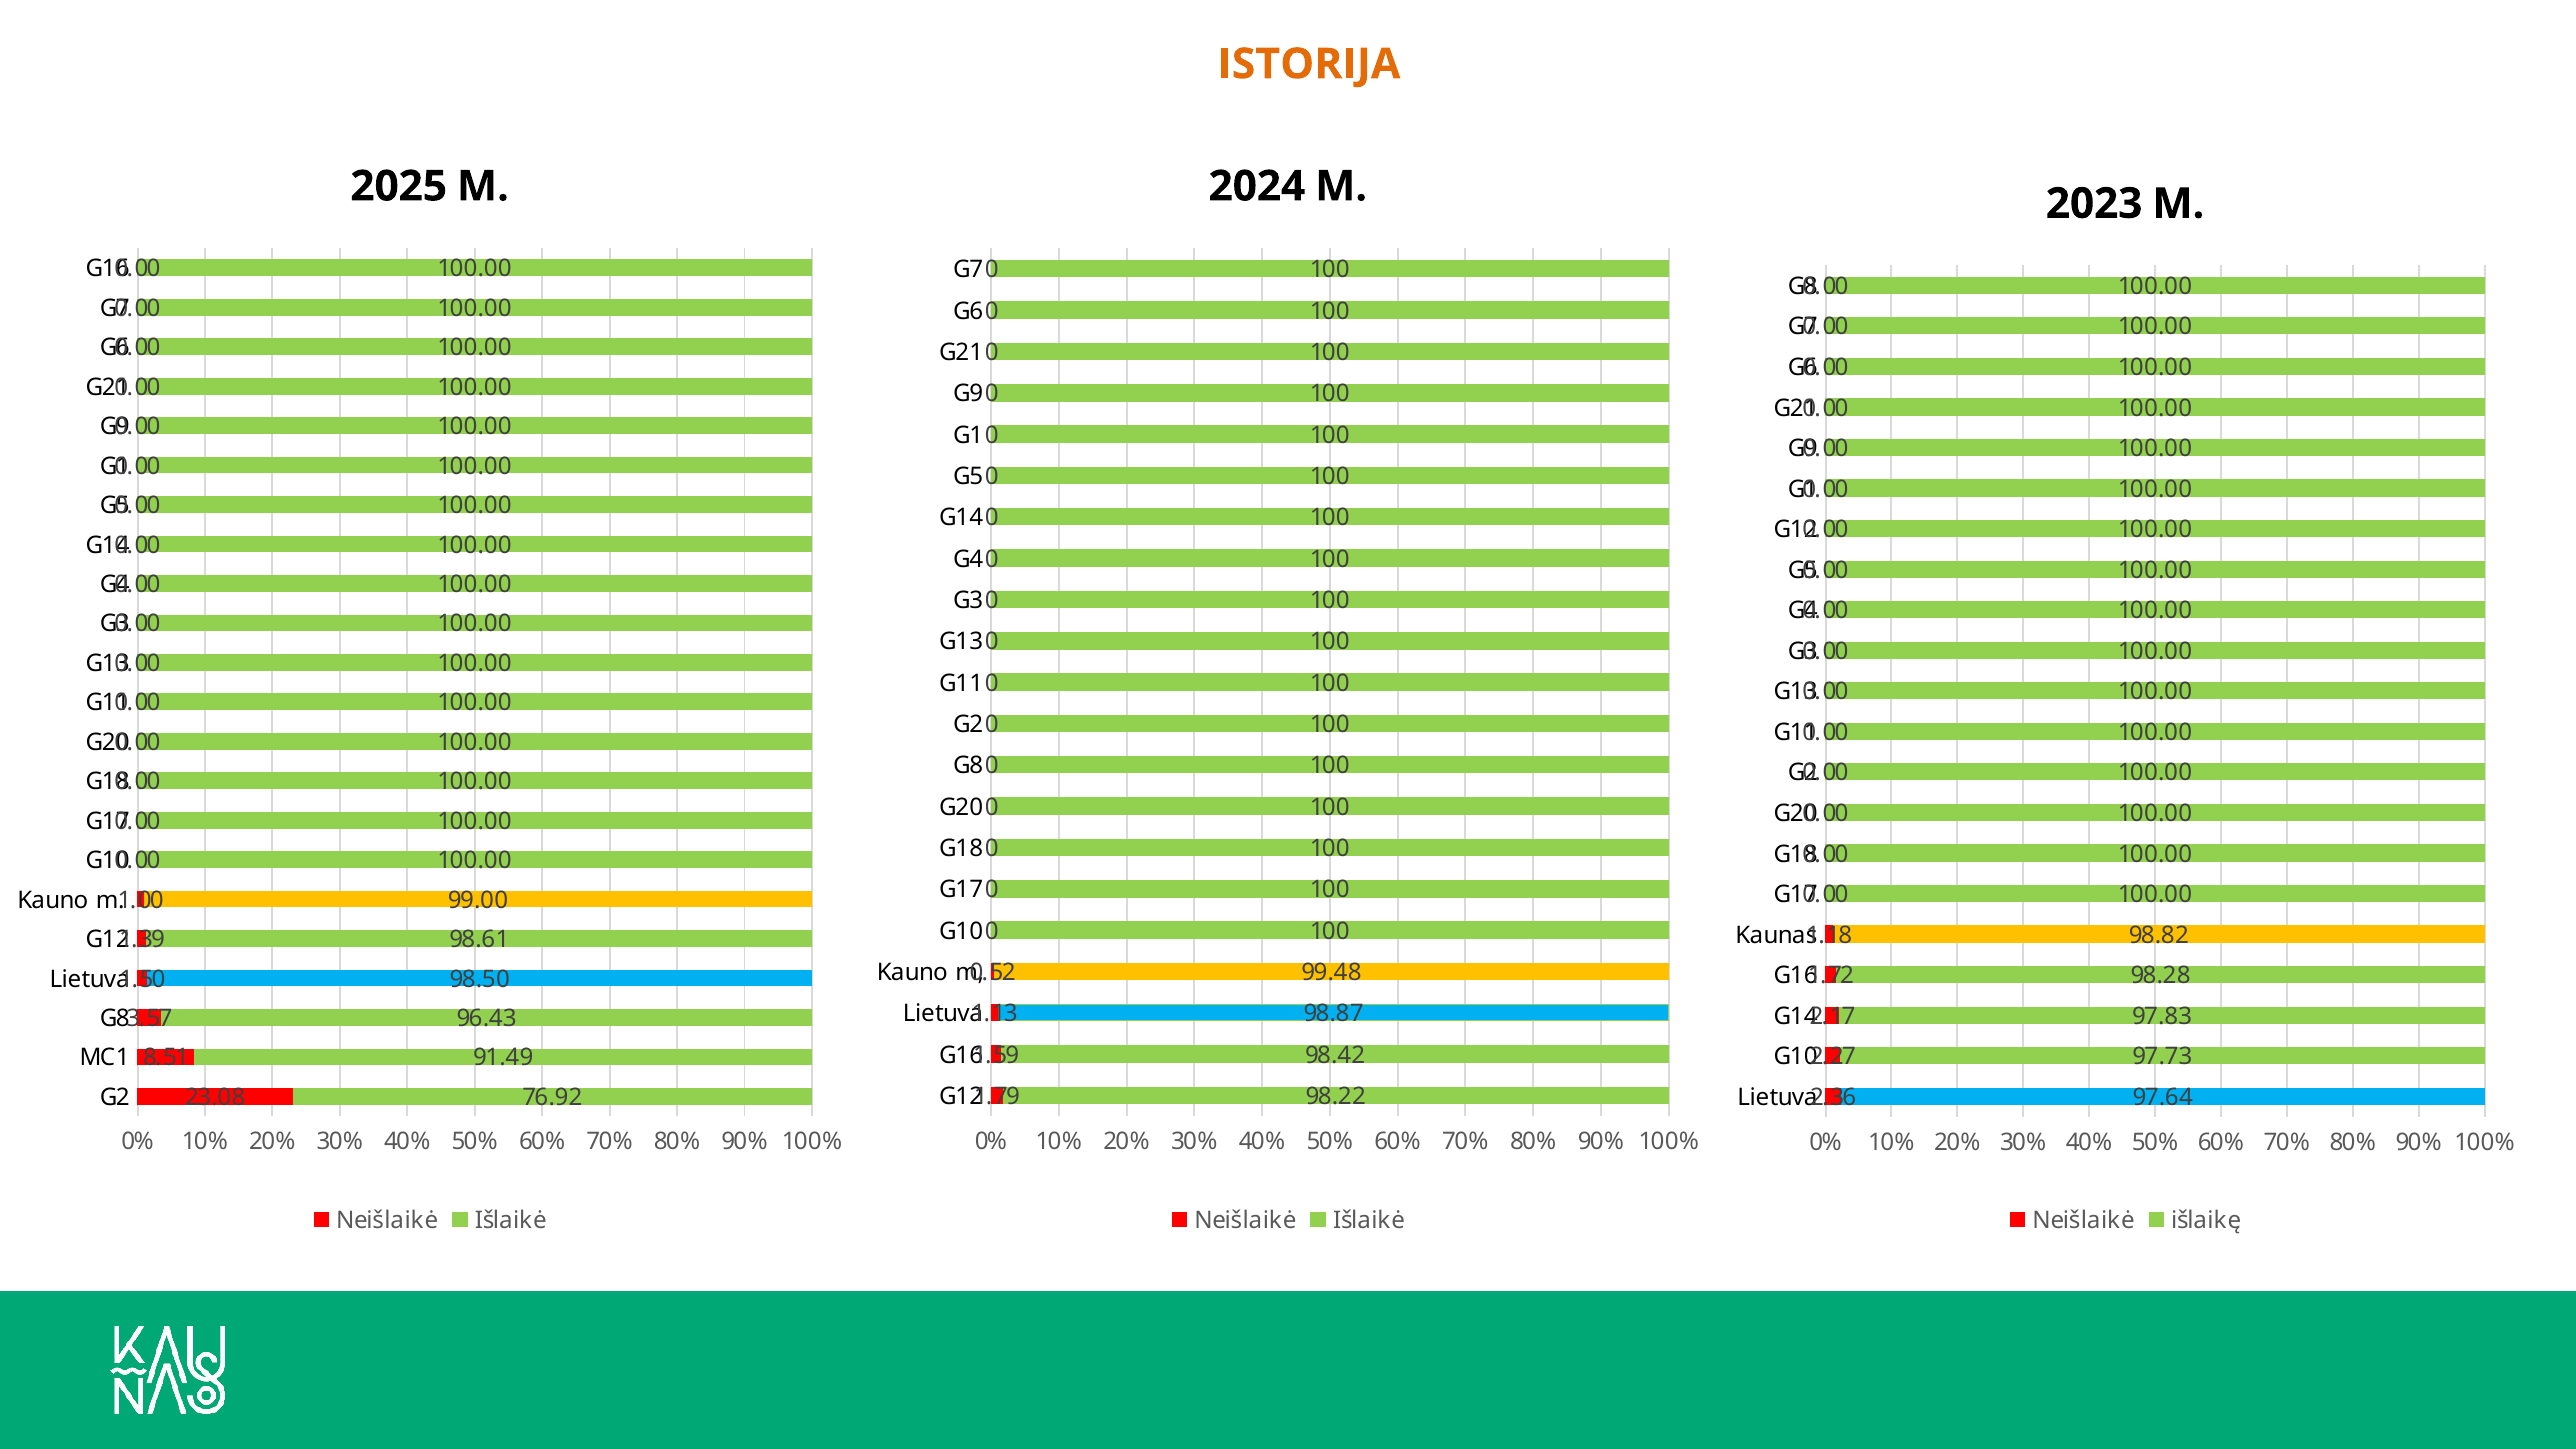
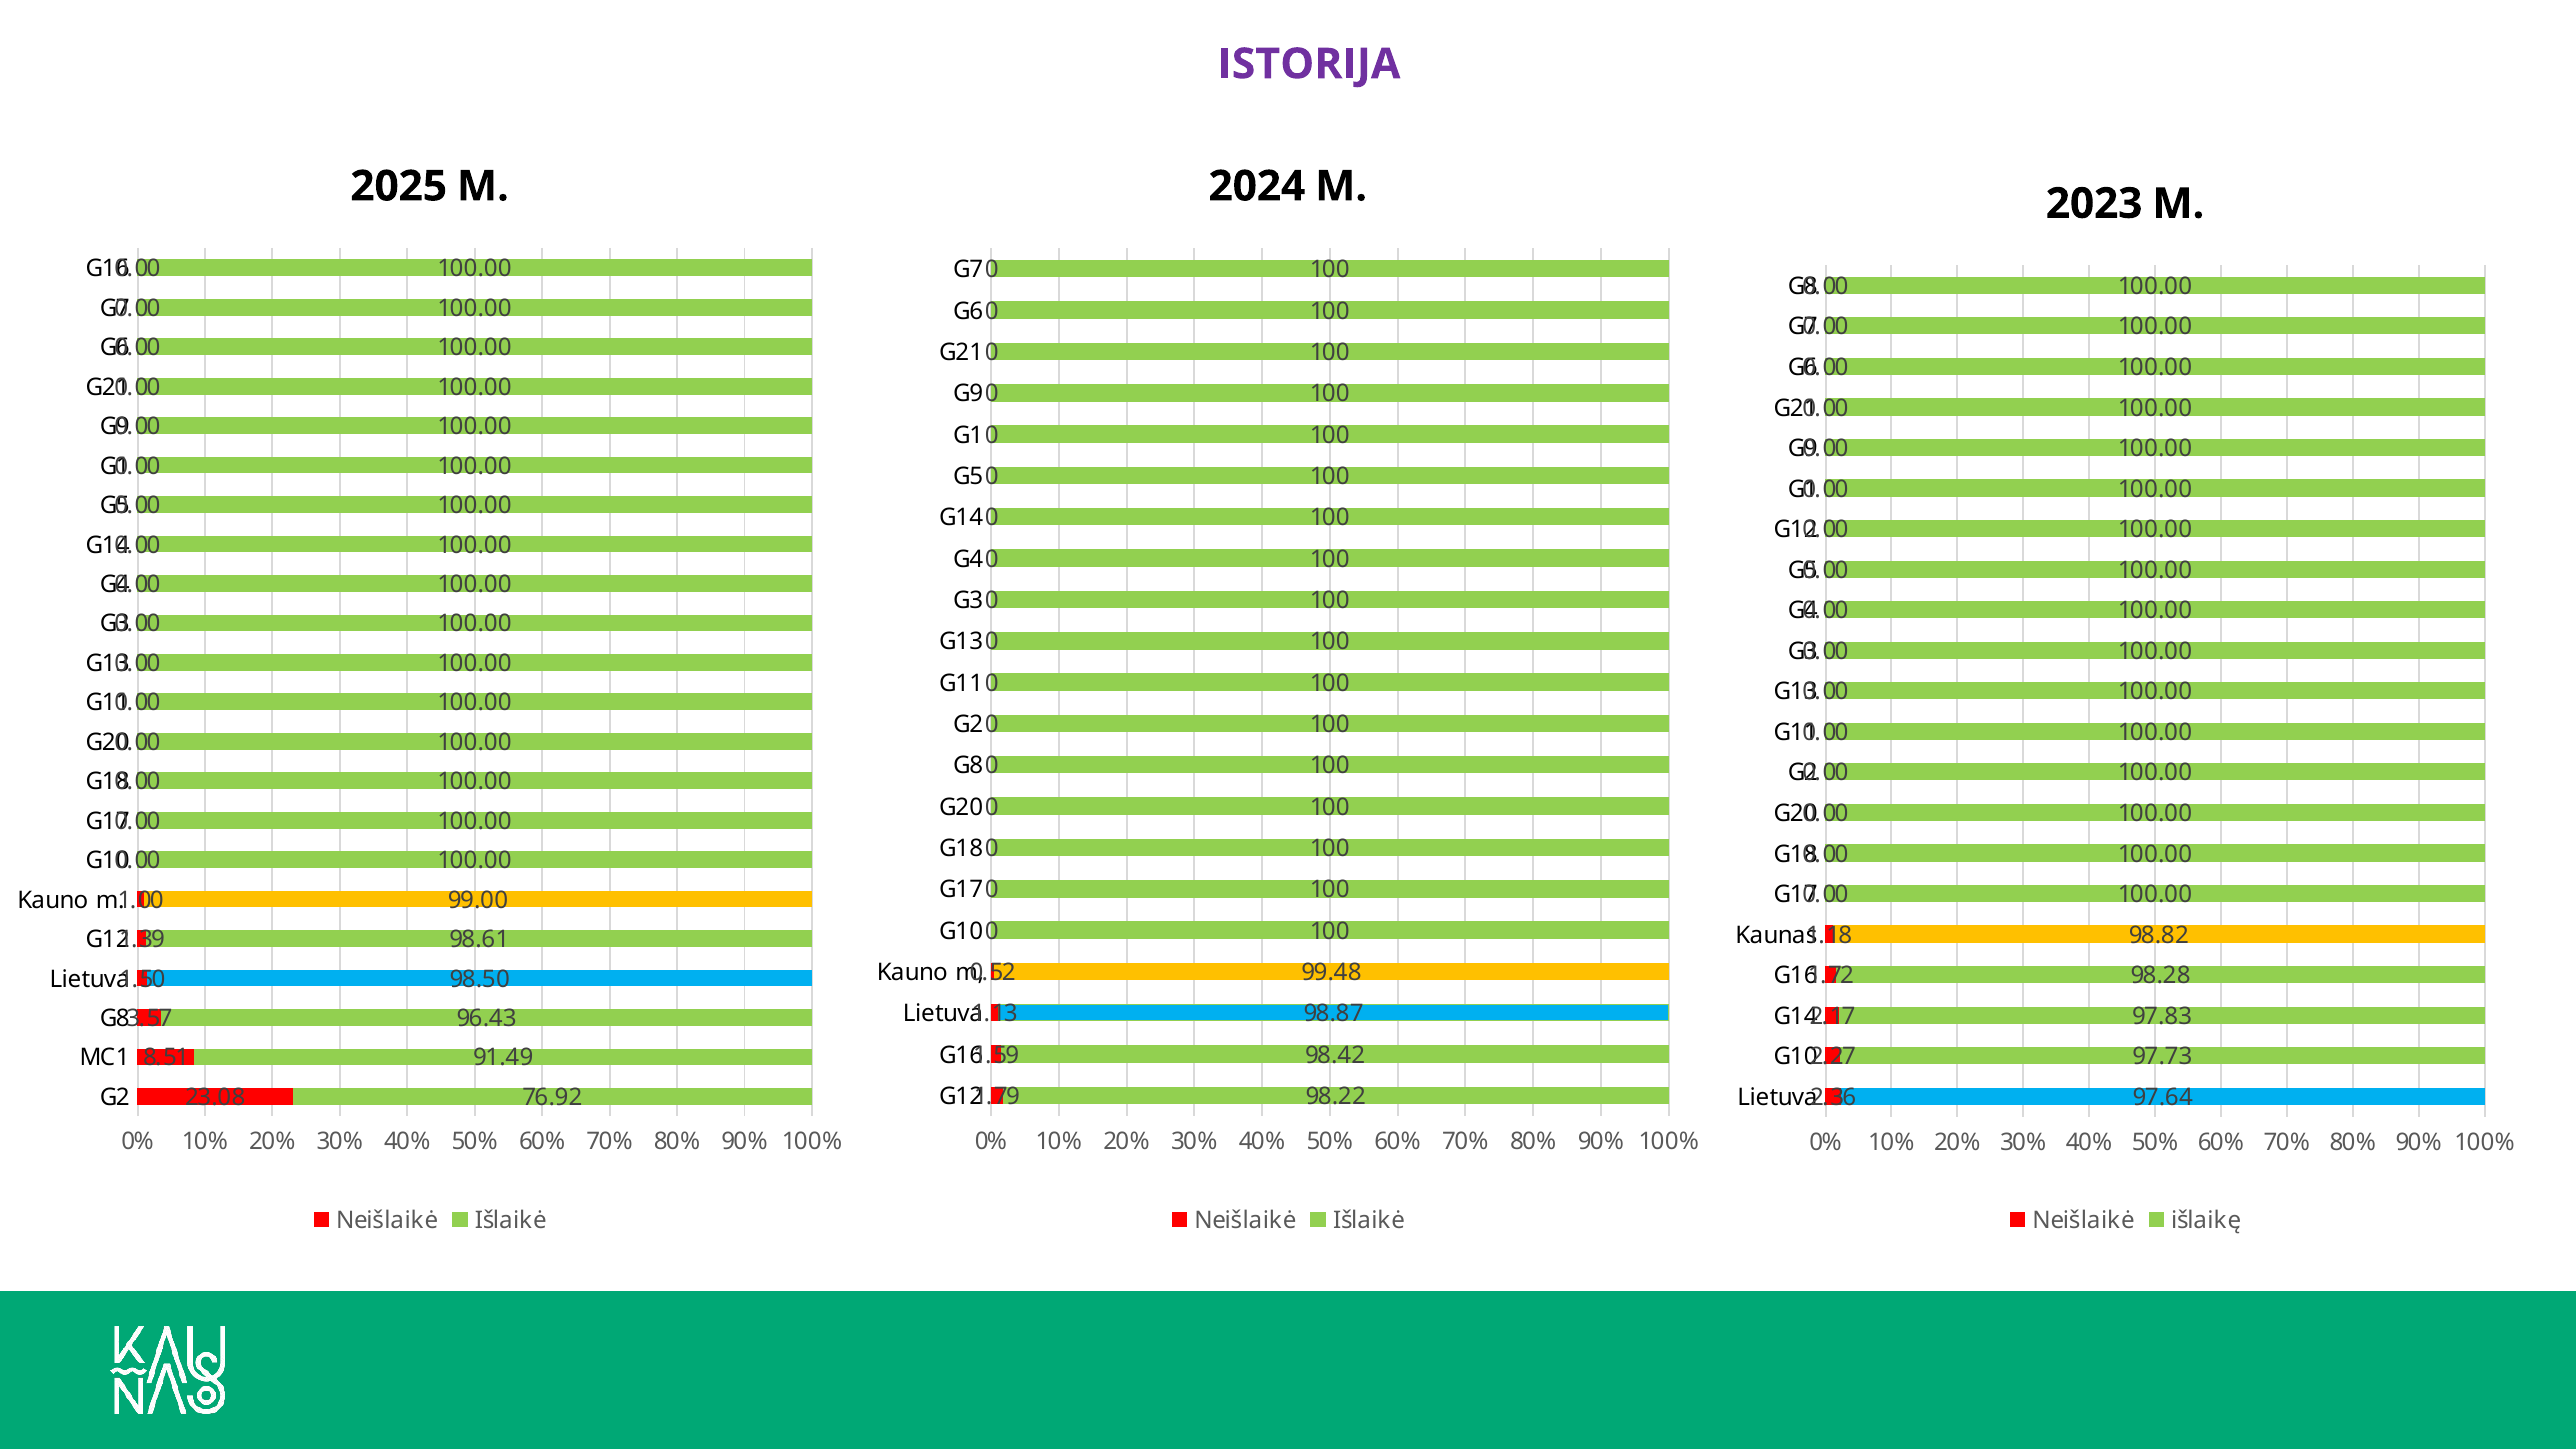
ISTORIJA colour: orange -> purple
